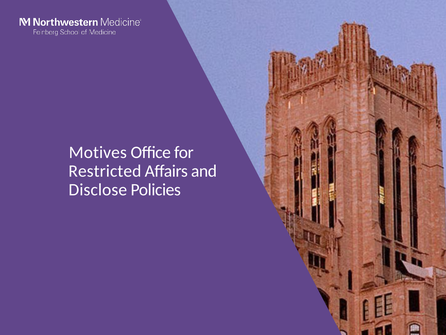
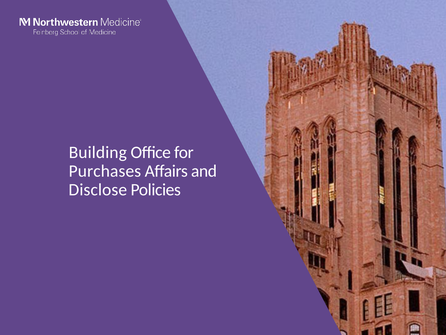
Motives: Motives -> Building
Restricted: Restricted -> Purchases
